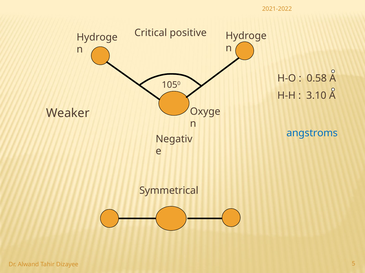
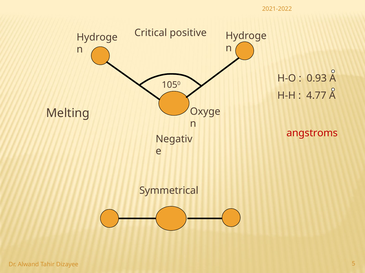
0.58: 0.58 -> 0.93
3.10: 3.10 -> 4.77
Weaker: Weaker -> Melting
angstroms colour: blue -> red
